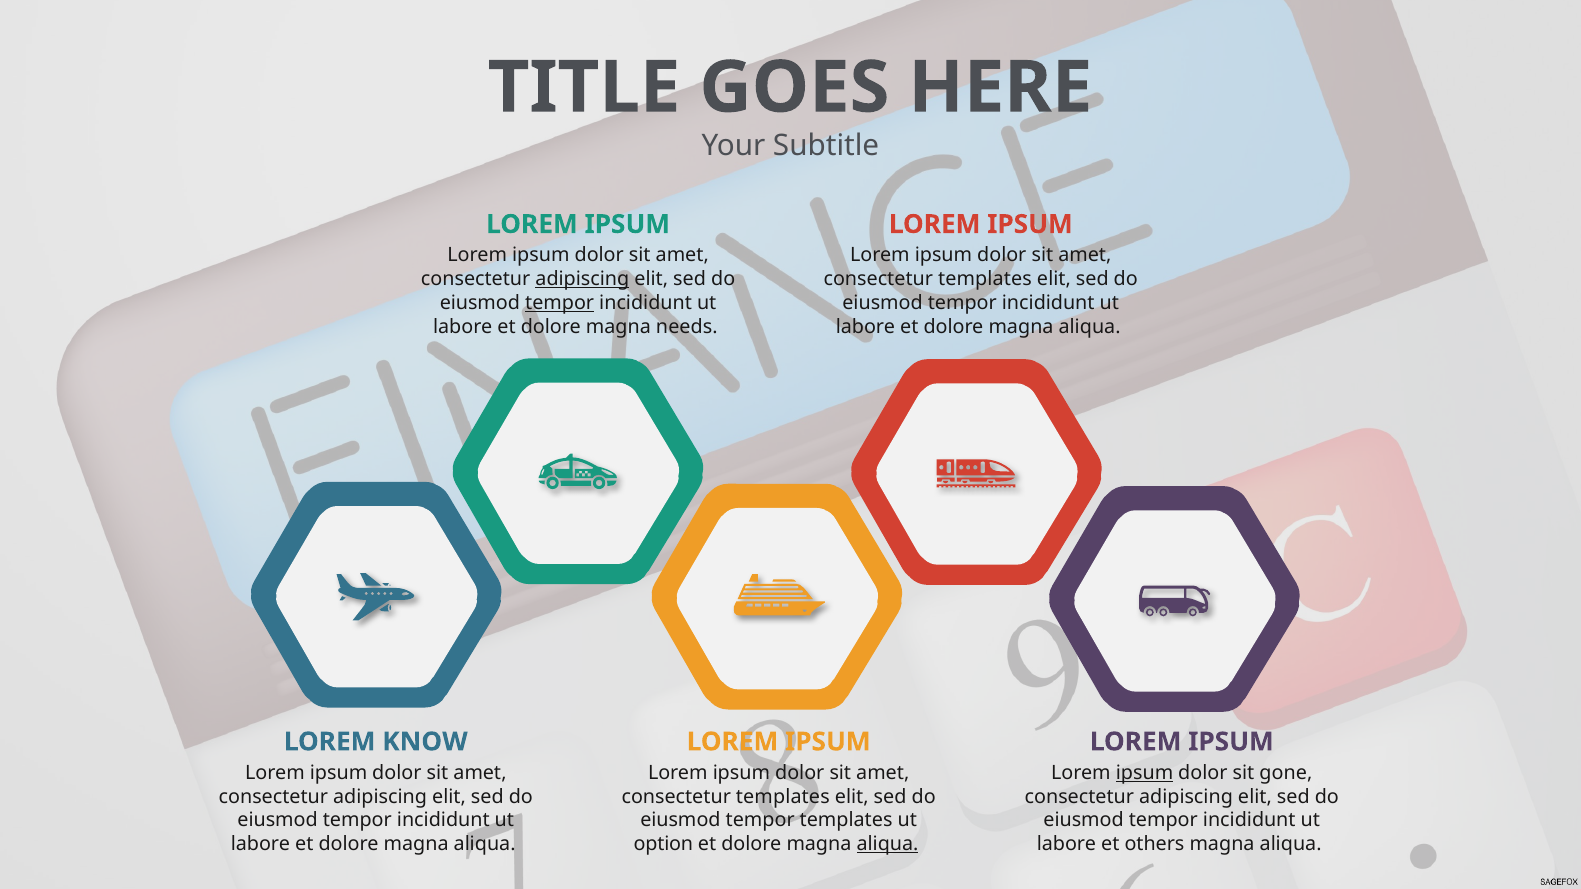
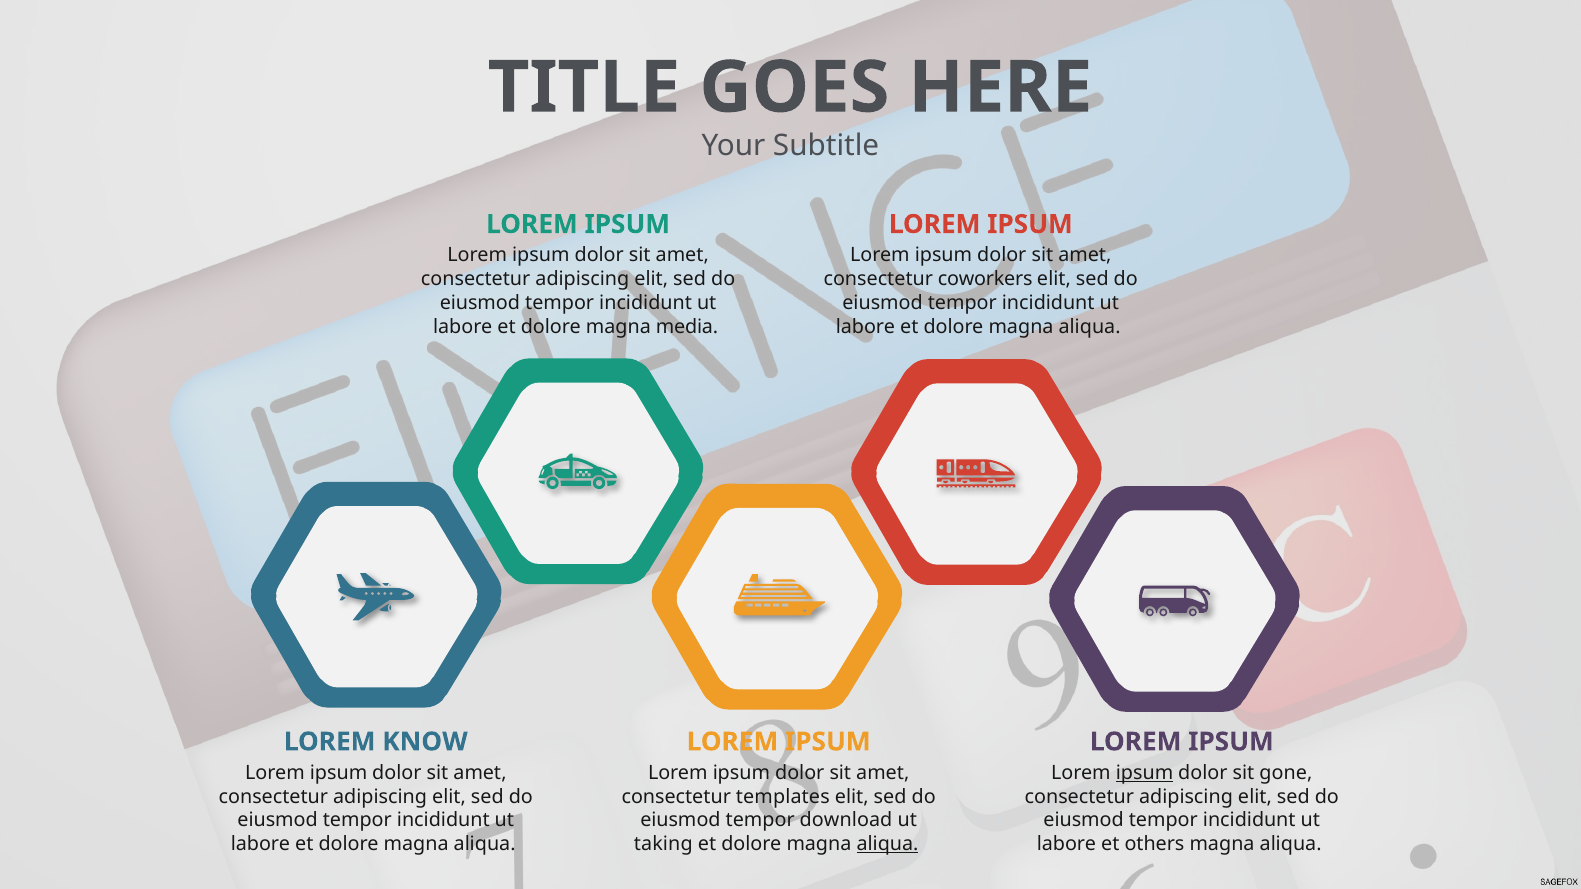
adipiscing at (582, 279) underline: present -> none
templates at (985, 279): templates -> coworkers
tempor at (560, 303) underline: present -> none
needs: needs -> media
tempor templates: templates -> download
option: option -> taking
